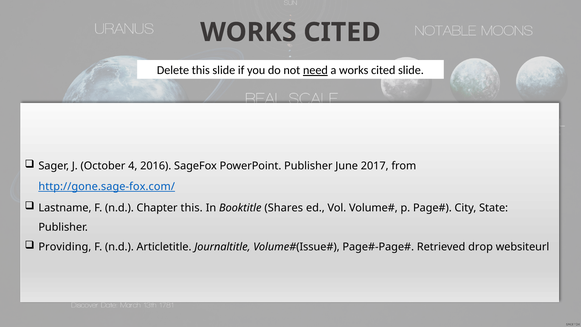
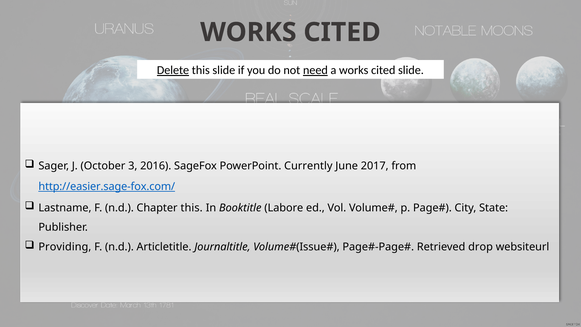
Delete underline: none -> present
4: 4 -> 3
PowerPoint Publisher: Publisher -> Currently
http://gone.sage-fox.com/: http://gone.sage-fox.com/ -> http://easier.sage-fox.com/
Shares: Shares -> Labore
